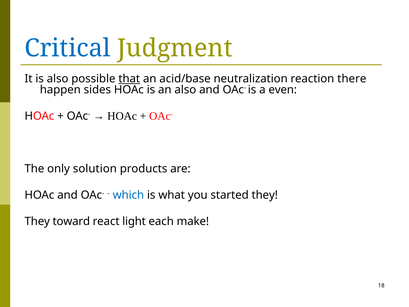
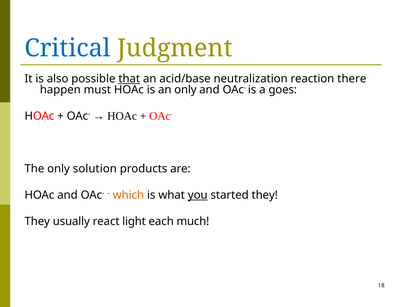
sides: sides -> must
an also: also -> only
even: even -> goes
which colour: blue -> orange
you underline: none -> present
toward: toward -> usually
make: make -> much
